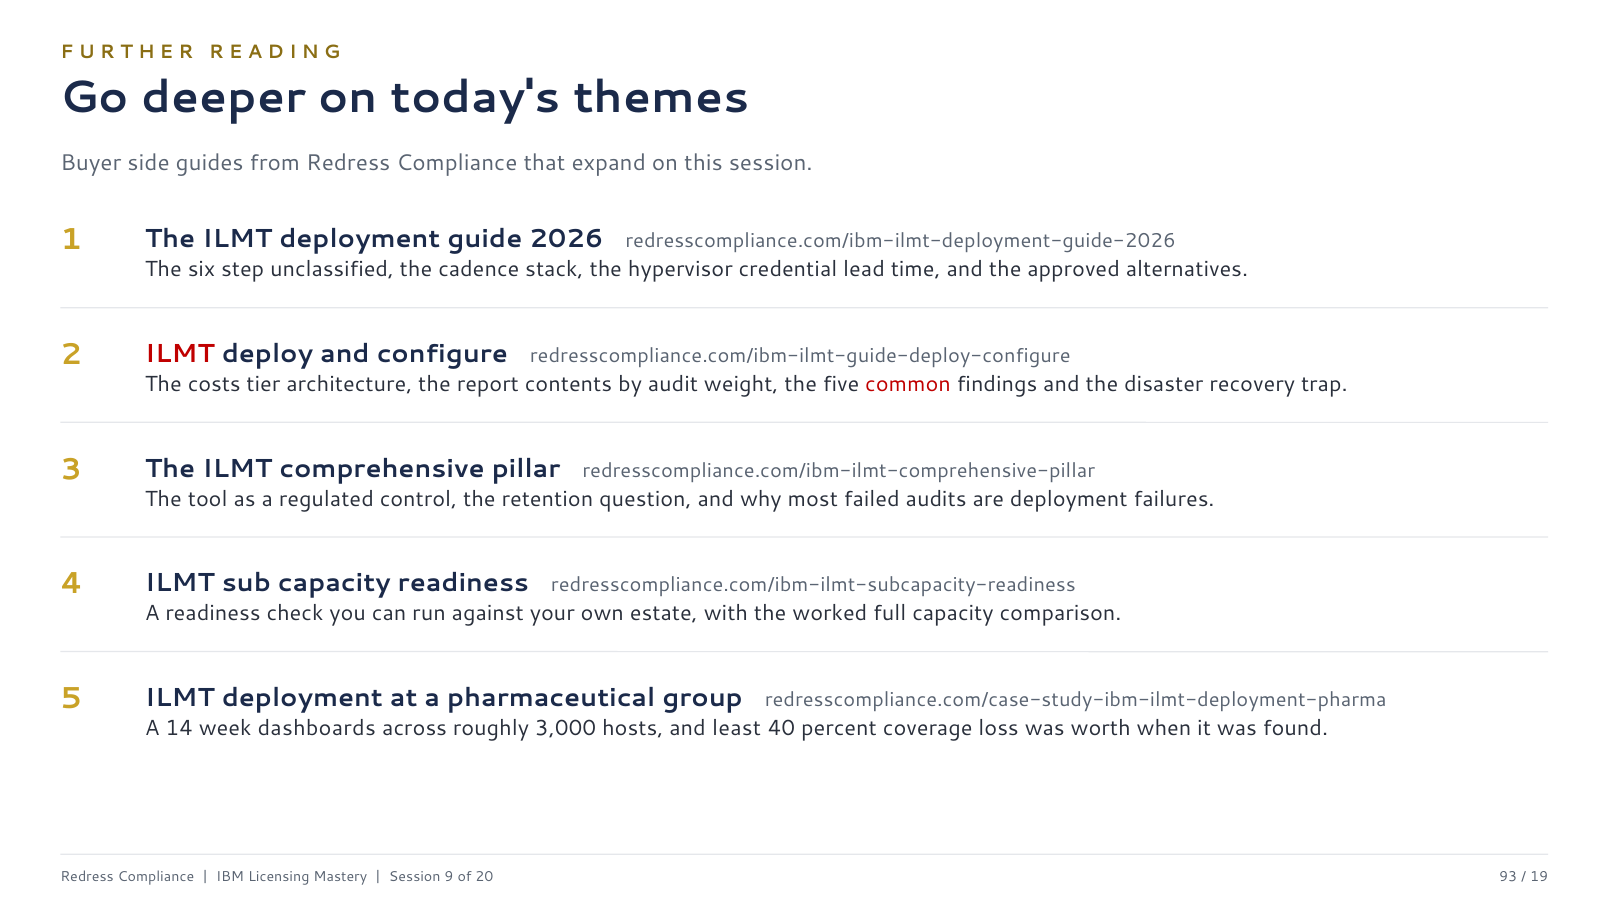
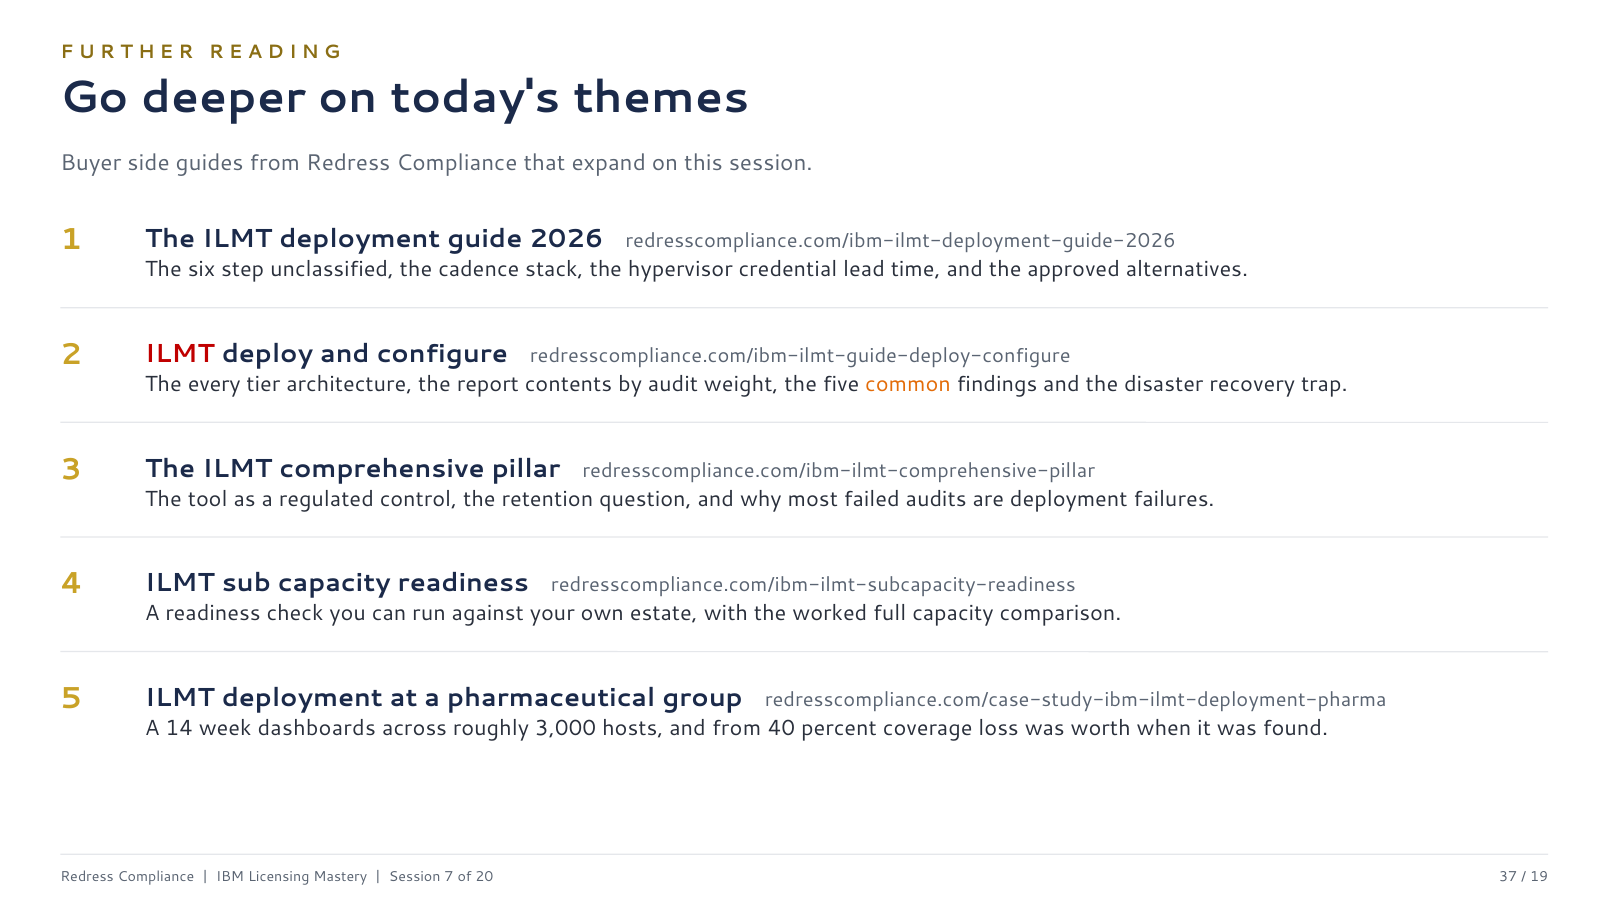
costs: costs -> every
common colour: red -> orange
and least: least -> from
9: 9 -> 7
93: 93 -> 37
